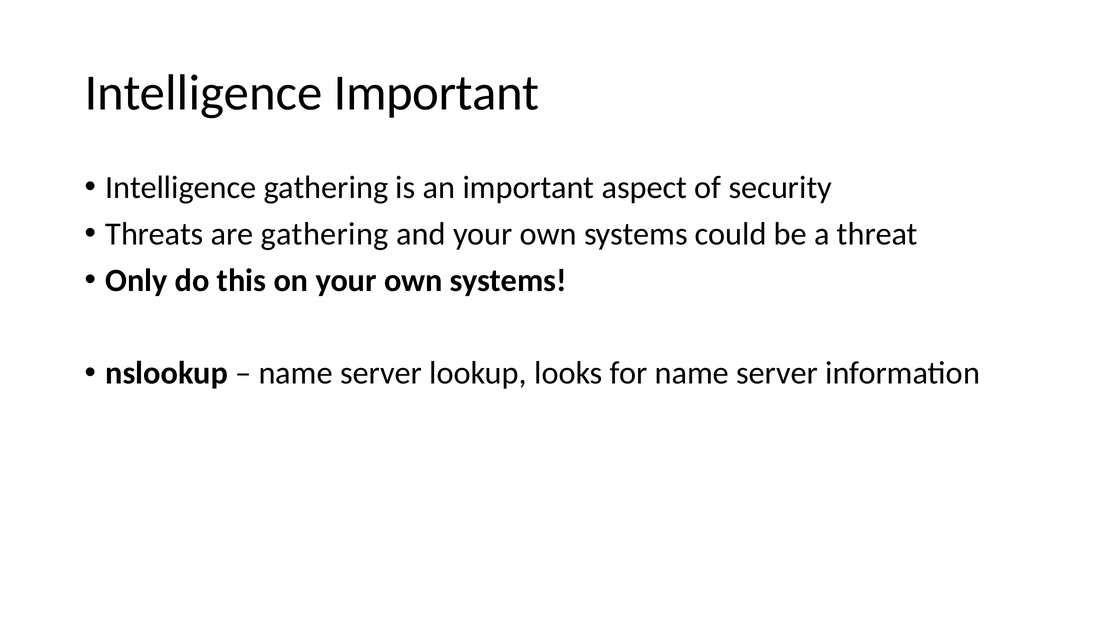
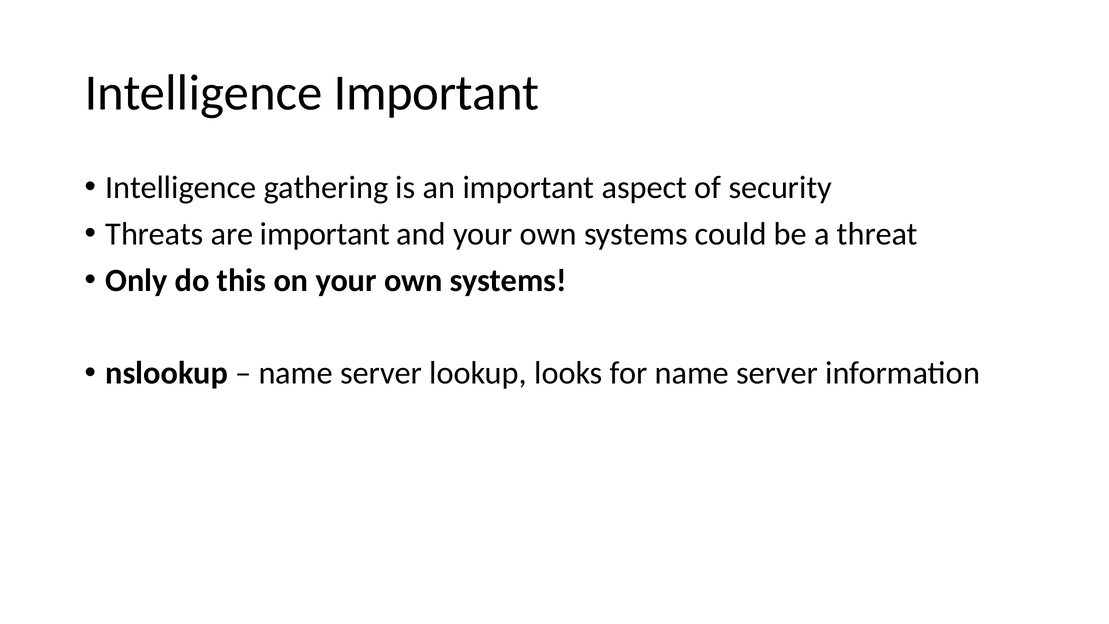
are gathering: gathering -> important
